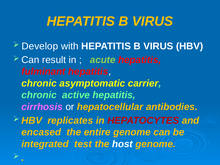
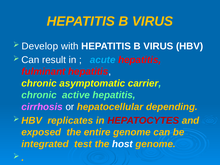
acute colour: light green -> light blue
antibodies: antibodies -> depending
encased: encased -> exposed
